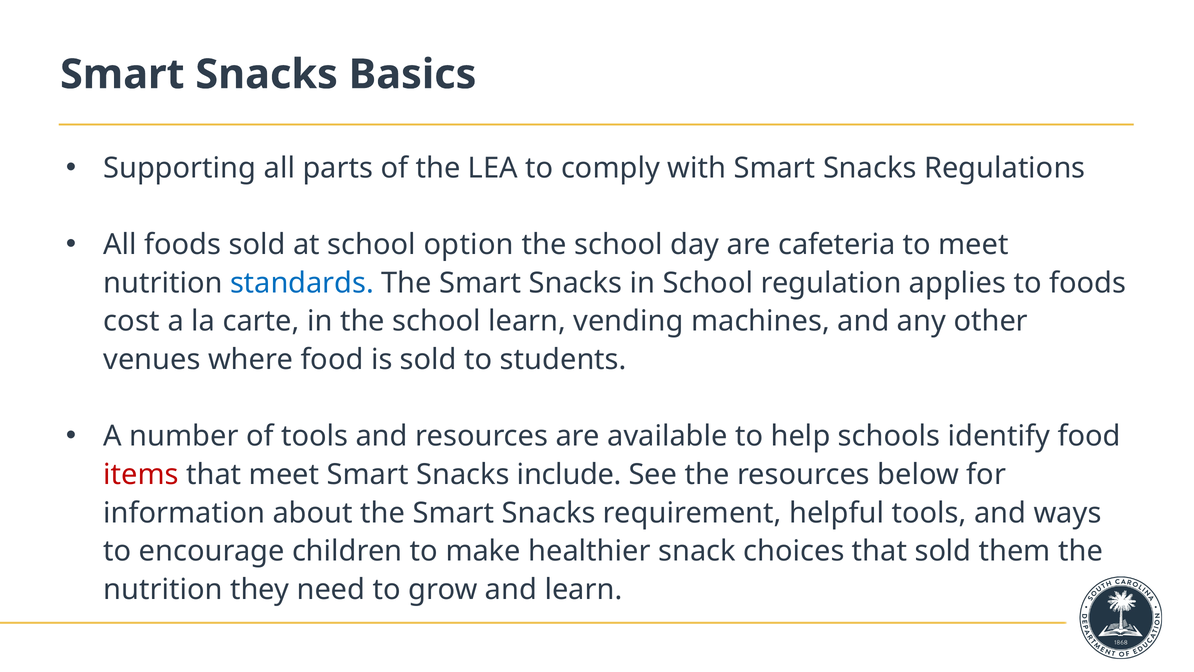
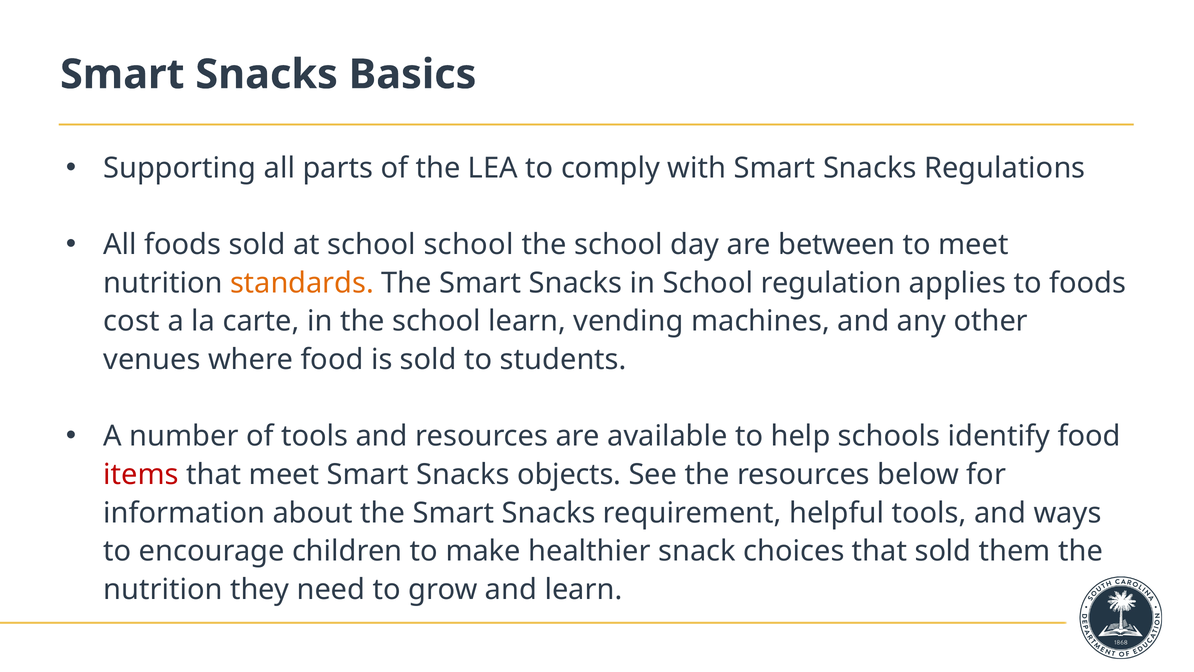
school option: option -> school
cafeteria: cafeteria -> between
standards colour: blue -> orange
include: include -> objects
